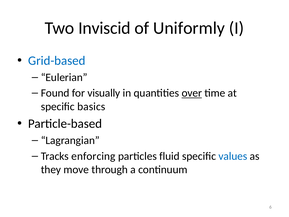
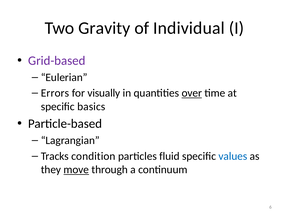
Inviscid: Inviscid -> Gravity
Uniformly: Uniformly -> Individual
Grid-based colour: blue -> purple
Found: Found -> Errors
enforcing: enforcing -> condition
move underline: none -> present
